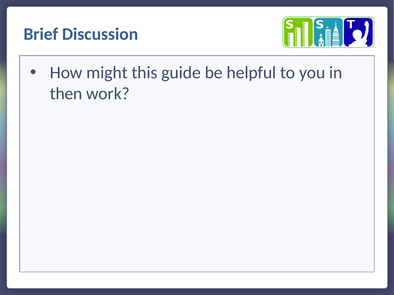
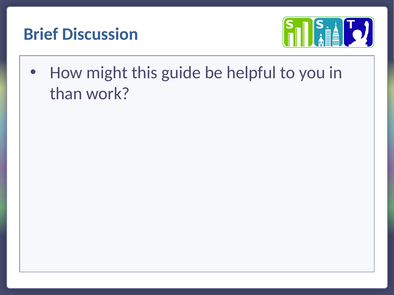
then: then -> than
